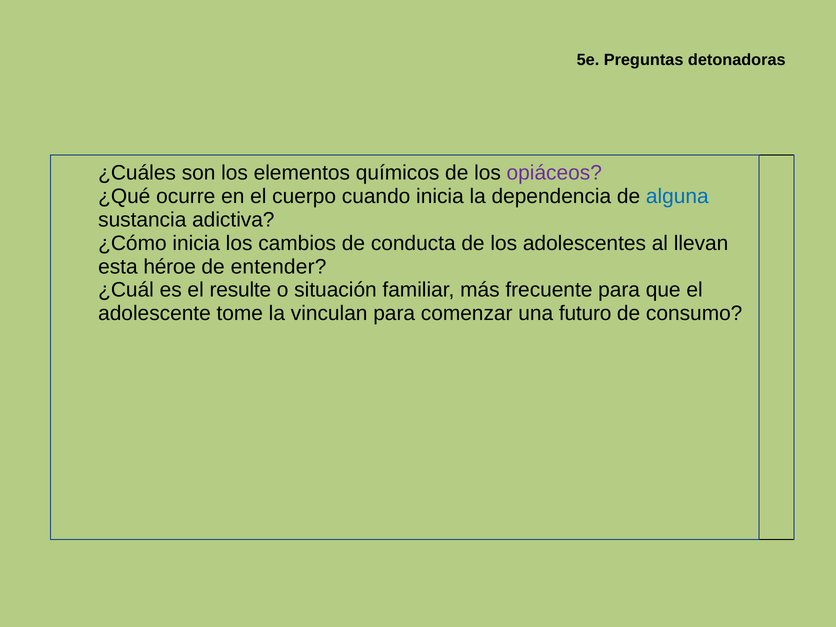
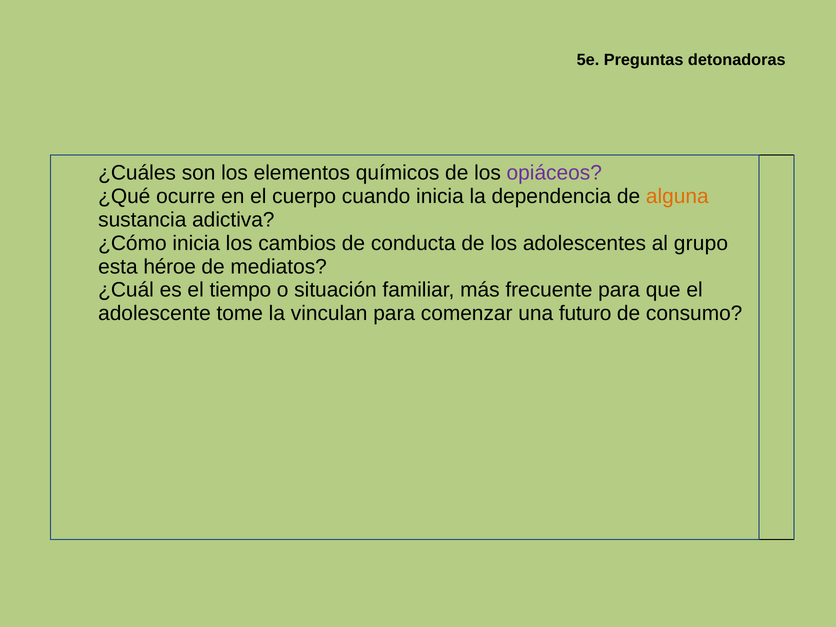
alguna colour: blue -> orange
llevan: llevan -> grupo
entender: entender -> mediatos
resulte: resulte -> tiempo
